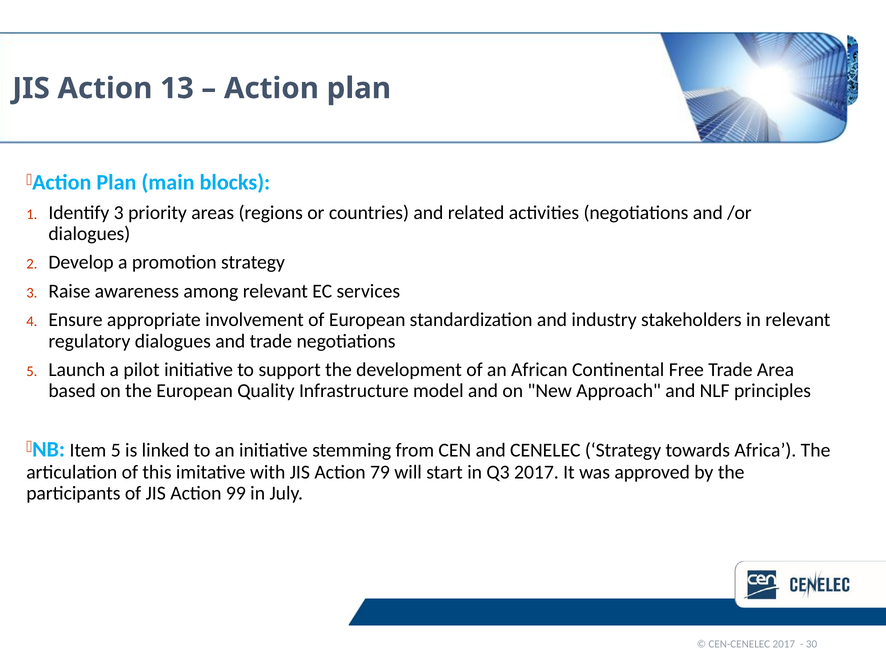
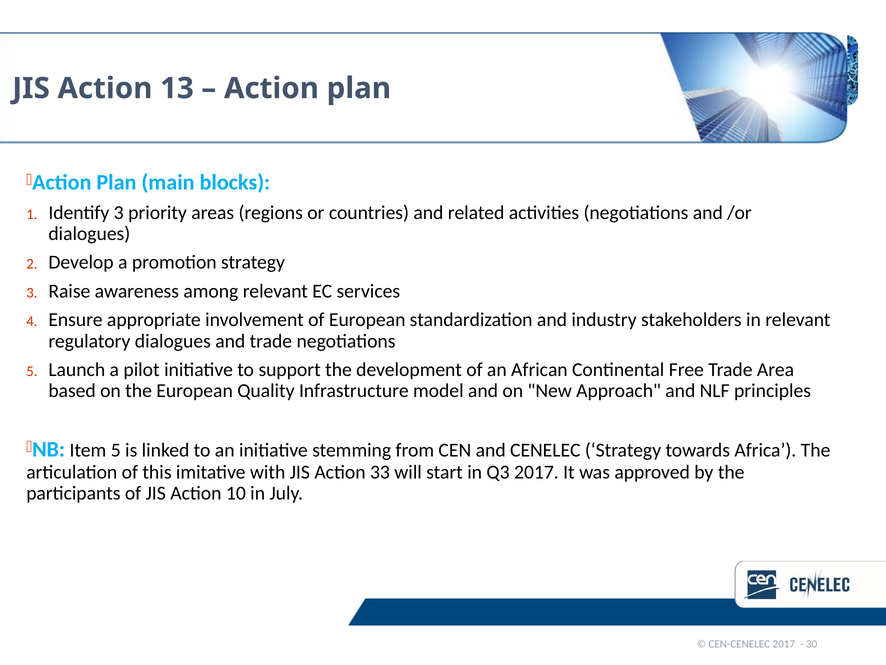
79: 79 -> 33
99: 99 -> 10
